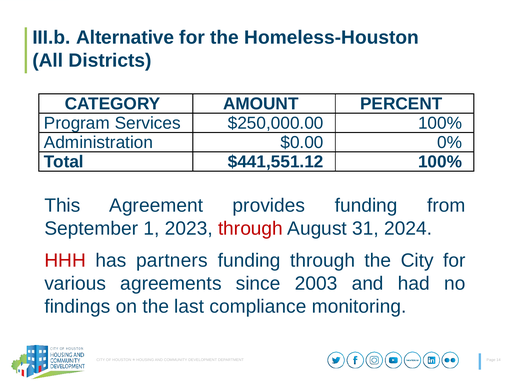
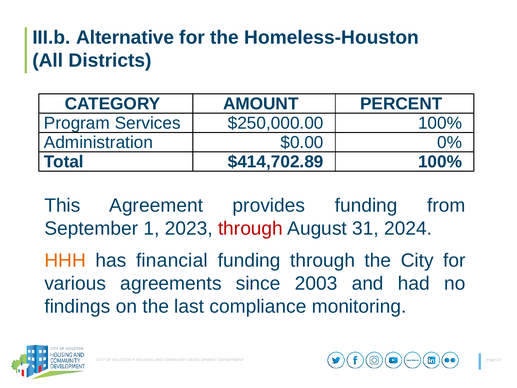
$441,551.12: $441,551.12 -> $414,702.89
HHH colour: red -> orange
partners: partners -> financial
